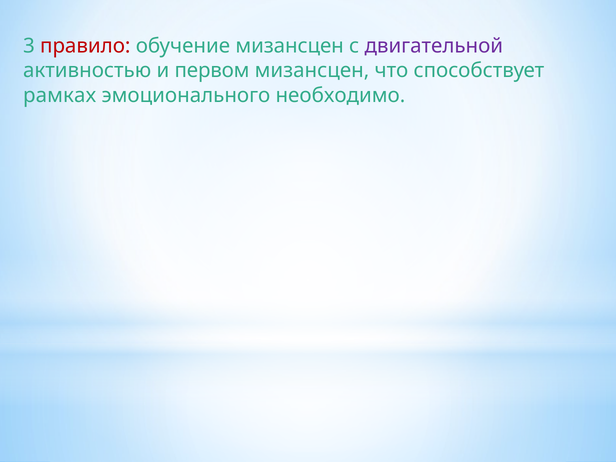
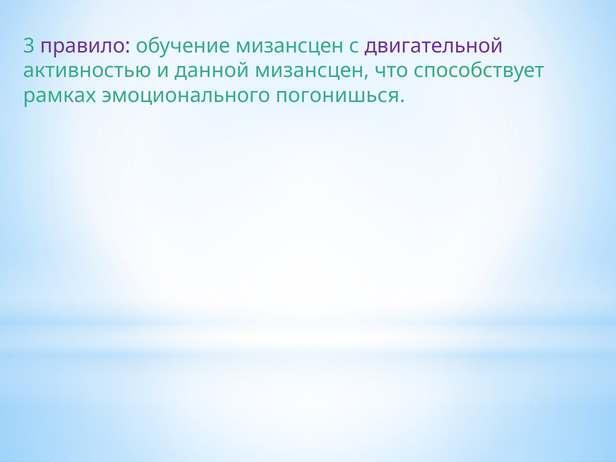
правило colour: red -> purple
первом: первом -> данной
необходимо: необходимо -> погонишься
